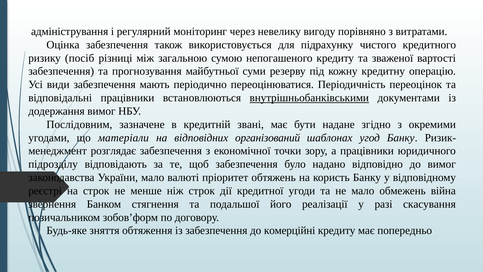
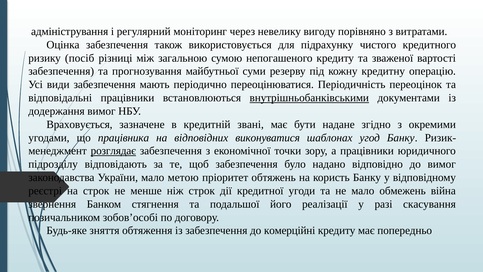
Послідовним: Послідовним -> Враховується
матеріали: матеріали -> працівника
організований: організований -> виконуватися
розглядає underline: none -> present
валюті: валюті -> метою
зобов’форм: зобов’форм -> зобов’особі
